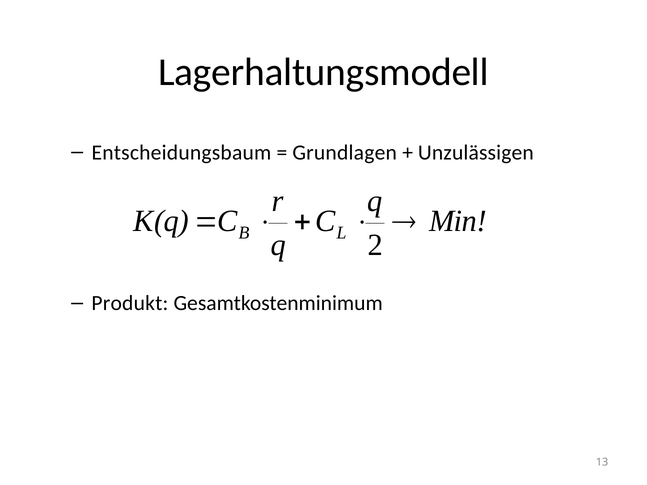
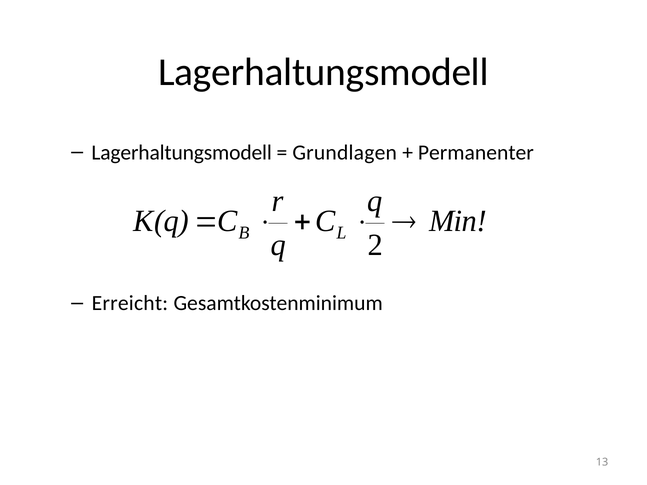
Entscheidungsbaum at (181, 152): Entscheidungsbaum -> Lagerhaltungsmodell
Unzulässigen: Unzulässigen -> Permanenter
Produkt: Produkt -> Erreicht
